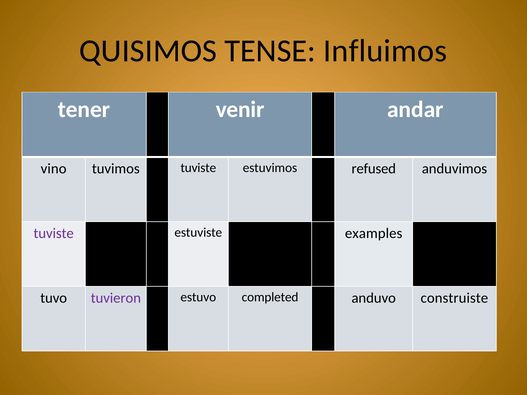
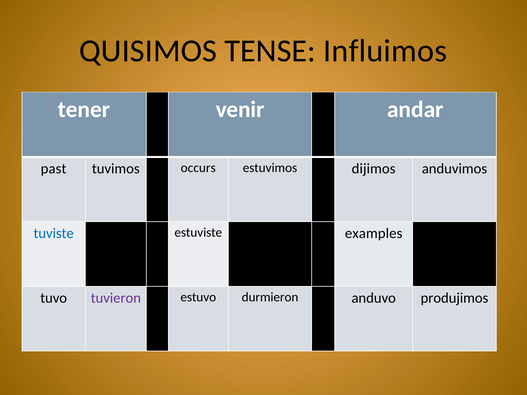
vino: vino -> past
tuvimos tuviste: tuviste -> occurs
refused: refused -> dijimos
tuviste at (54, 234) colour: purple -> blue
completed: completed -> durmieron
construiste: construiste -> produjimos
